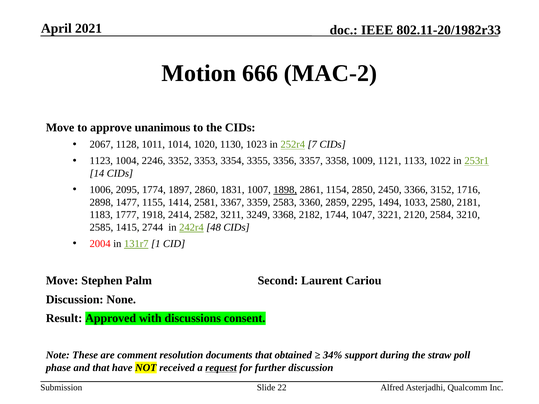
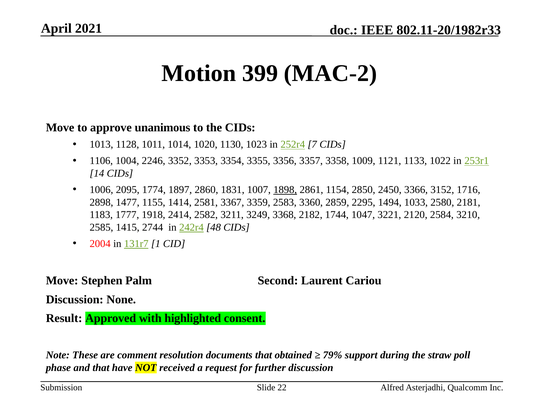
666: 666 -> 399
2067: 2067 -> 1013
1123: 1123 -> 1106
discussions: discussions -> highlighted
34%: 34% -> 79%
request underline: present -> none
